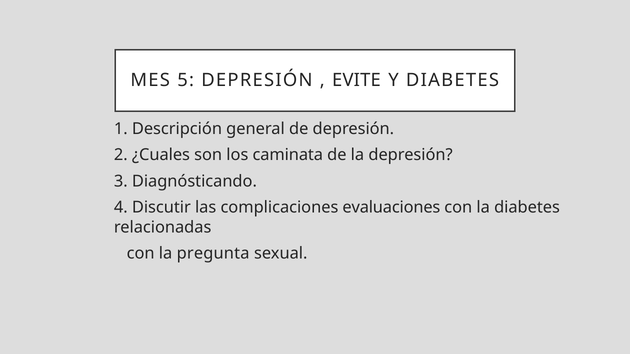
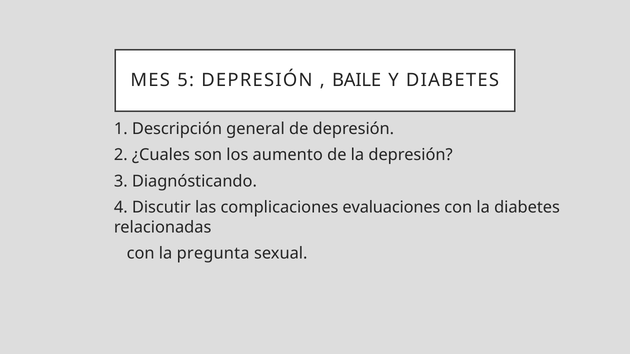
EVITE: EVITE -> BAILE
caminata: caminata -> aumento
